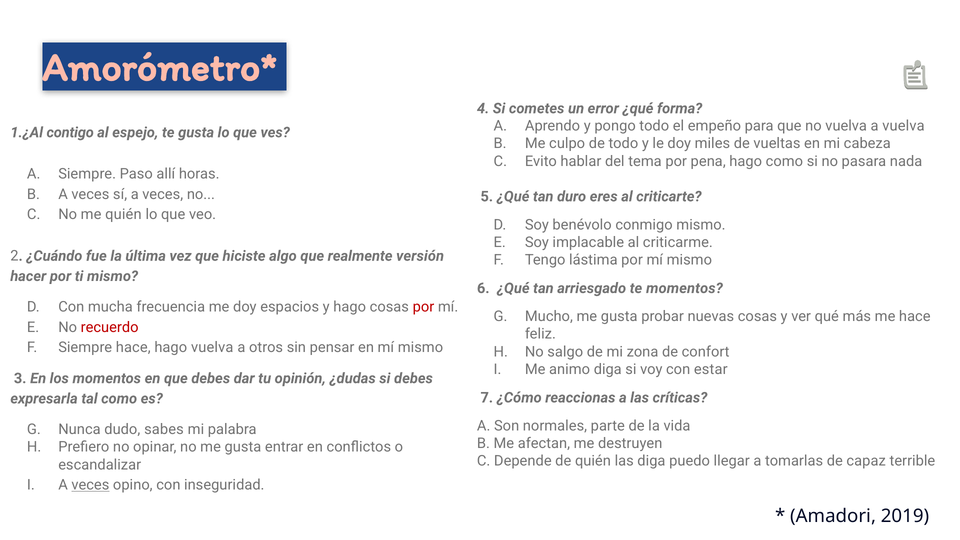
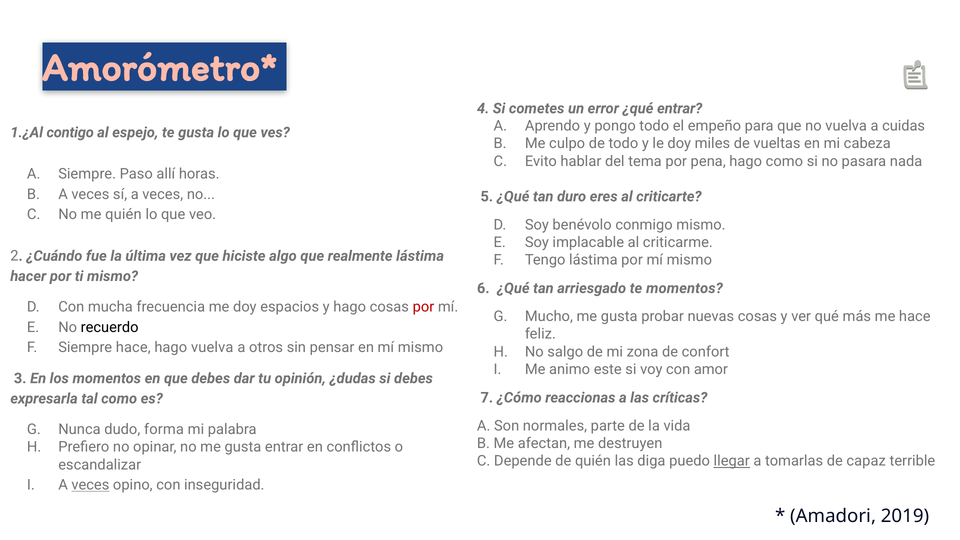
¿qué forma: forma -> entrar
a vuelva: vuelva -> cuidas
realmente versión: versión -> lástima
recuerdo colour: red -> black
animo diga: diga -> este
estar: estar -> amor
sabes: sabes -> forma
llegar underline: none -> present
